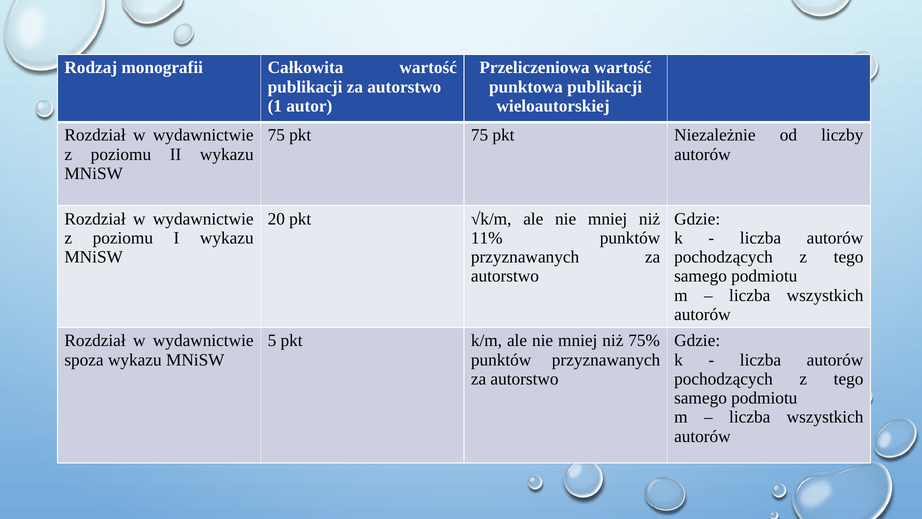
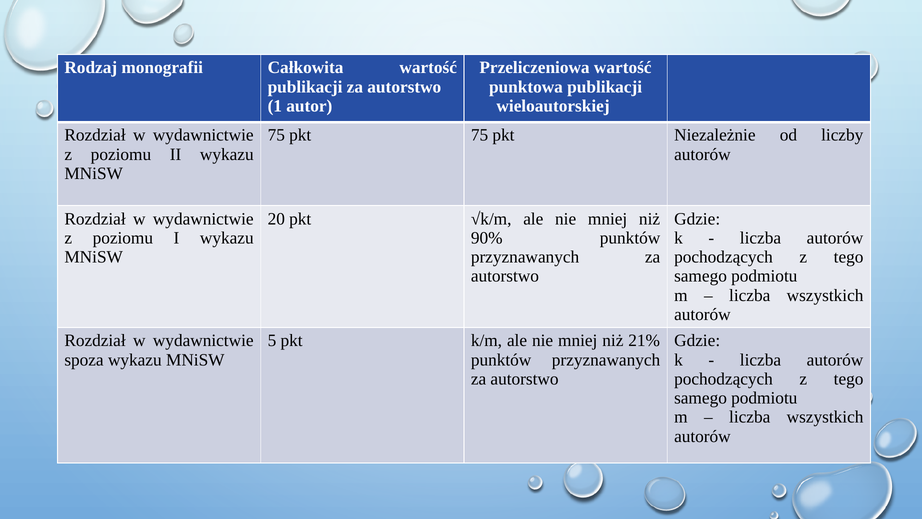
11%: 11% -> 90%
75%: 75% -> 21%
